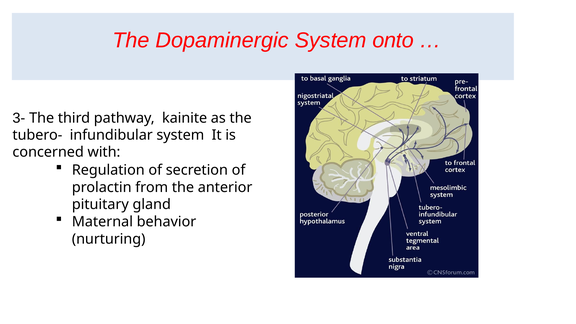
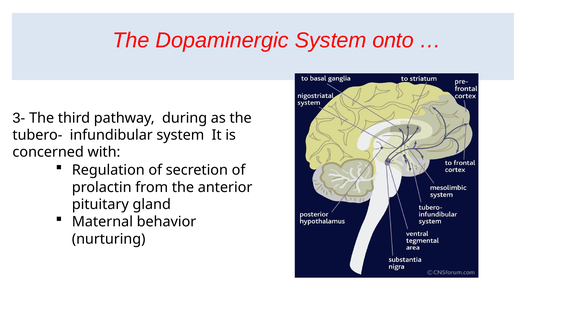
kainite: kainite -> during
